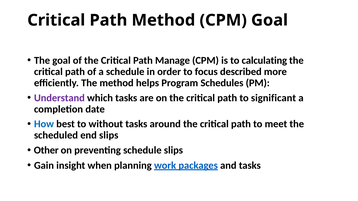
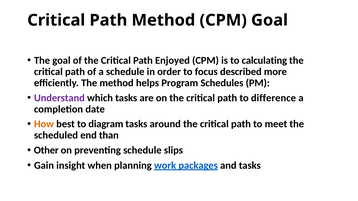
Manage: Manage -> Enjoyed
significant: significant -> difference
How colour: blue -> orange
without: without -> diagram
end slips: slips -> than
